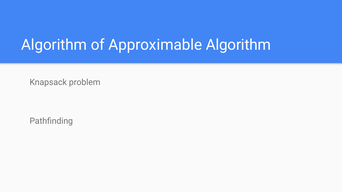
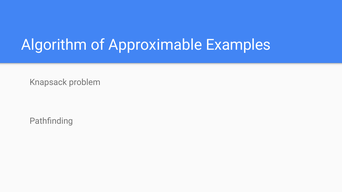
Approximable Algorithm: Algorithm -> Examples
